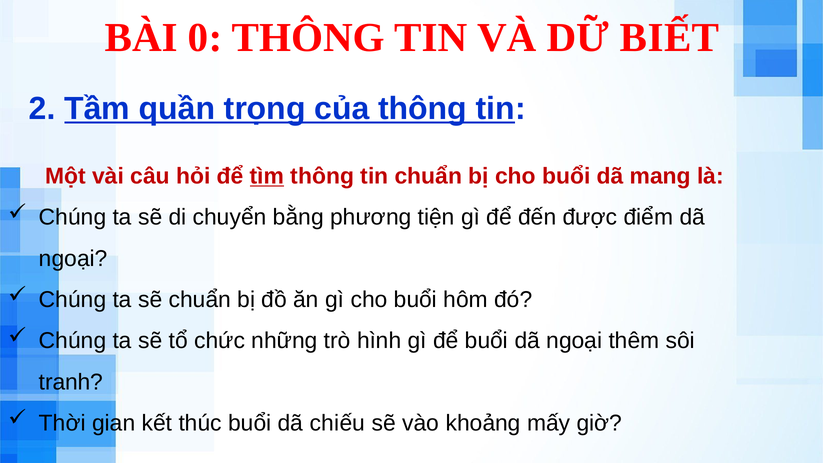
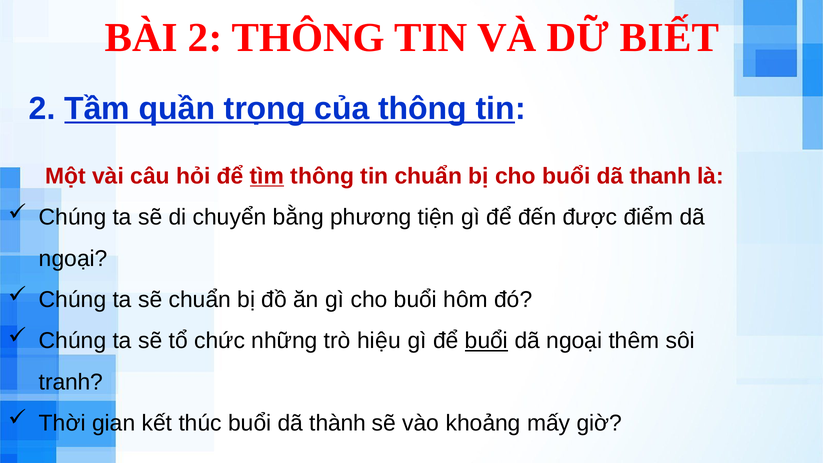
BÀI 0: 0 -> 2
mang: mang -> thanh
hình: hình -> hiệu
buổi at (486, 341) underline: none -> present
chiếu: chiếu -> thành
